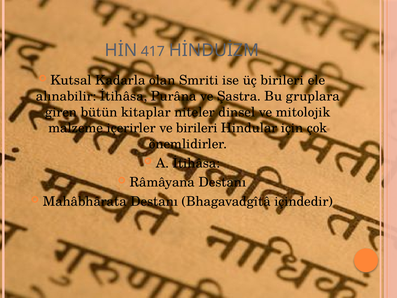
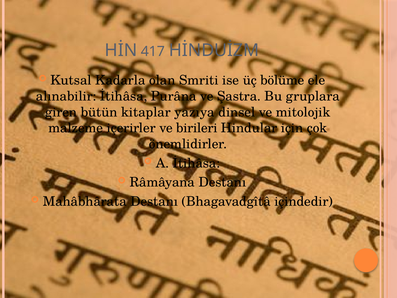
üç birileri: birileri -> bölüme
niteler: niteler -> yazıya
